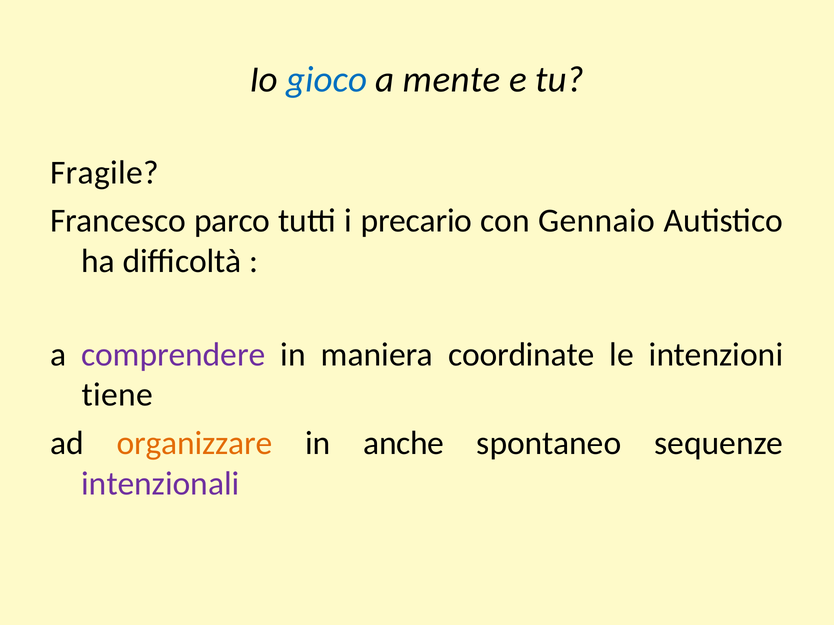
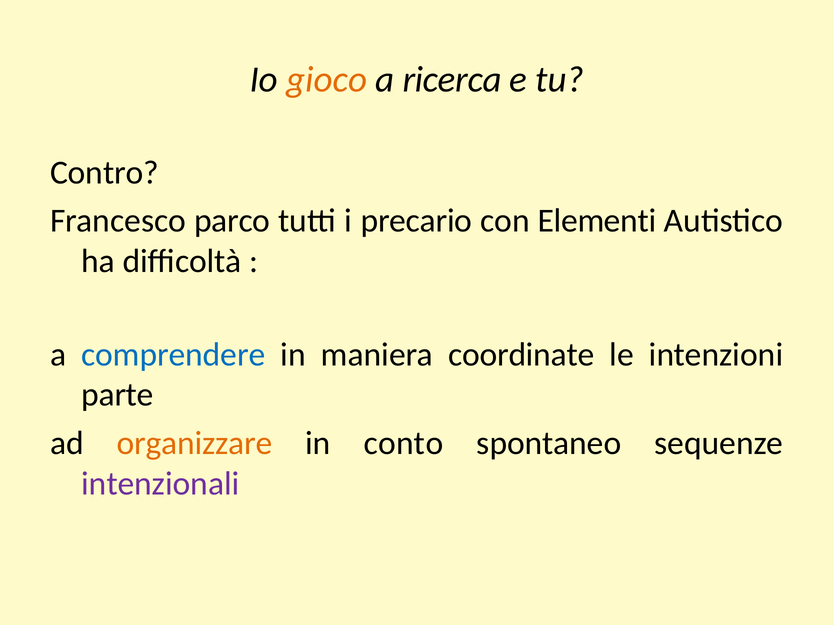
gioco colour: blue -> orange
mente: mente -> ricerca
Fragile: Fragile -> Contro
Gennaio: Gennaio -> Elementi
comprendere colour: purple -> blue
tiene: tiene -> parte
anche: anche -> conto
